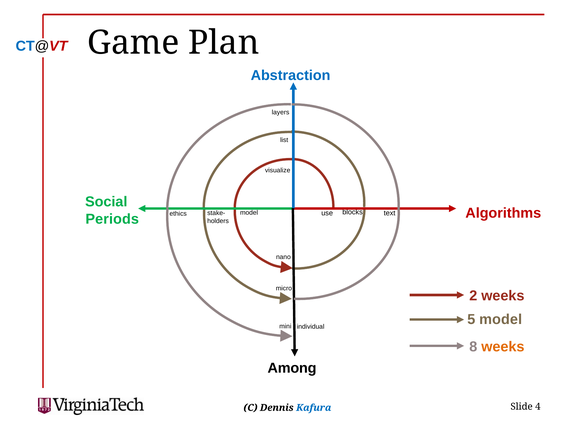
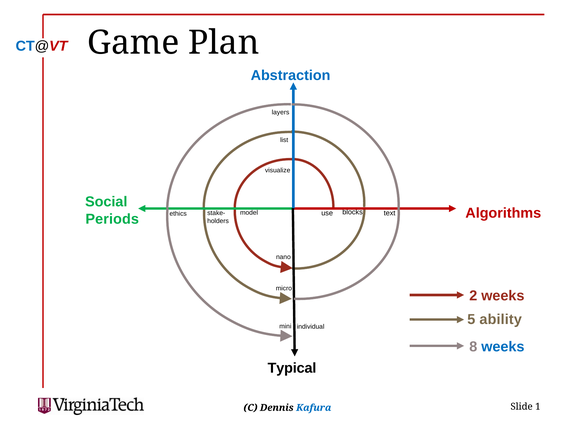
5 model: model -> ability
weeks at (503, 347) colour: orange -> blue
Among: Among -> Typical
4: 4 -> 1
